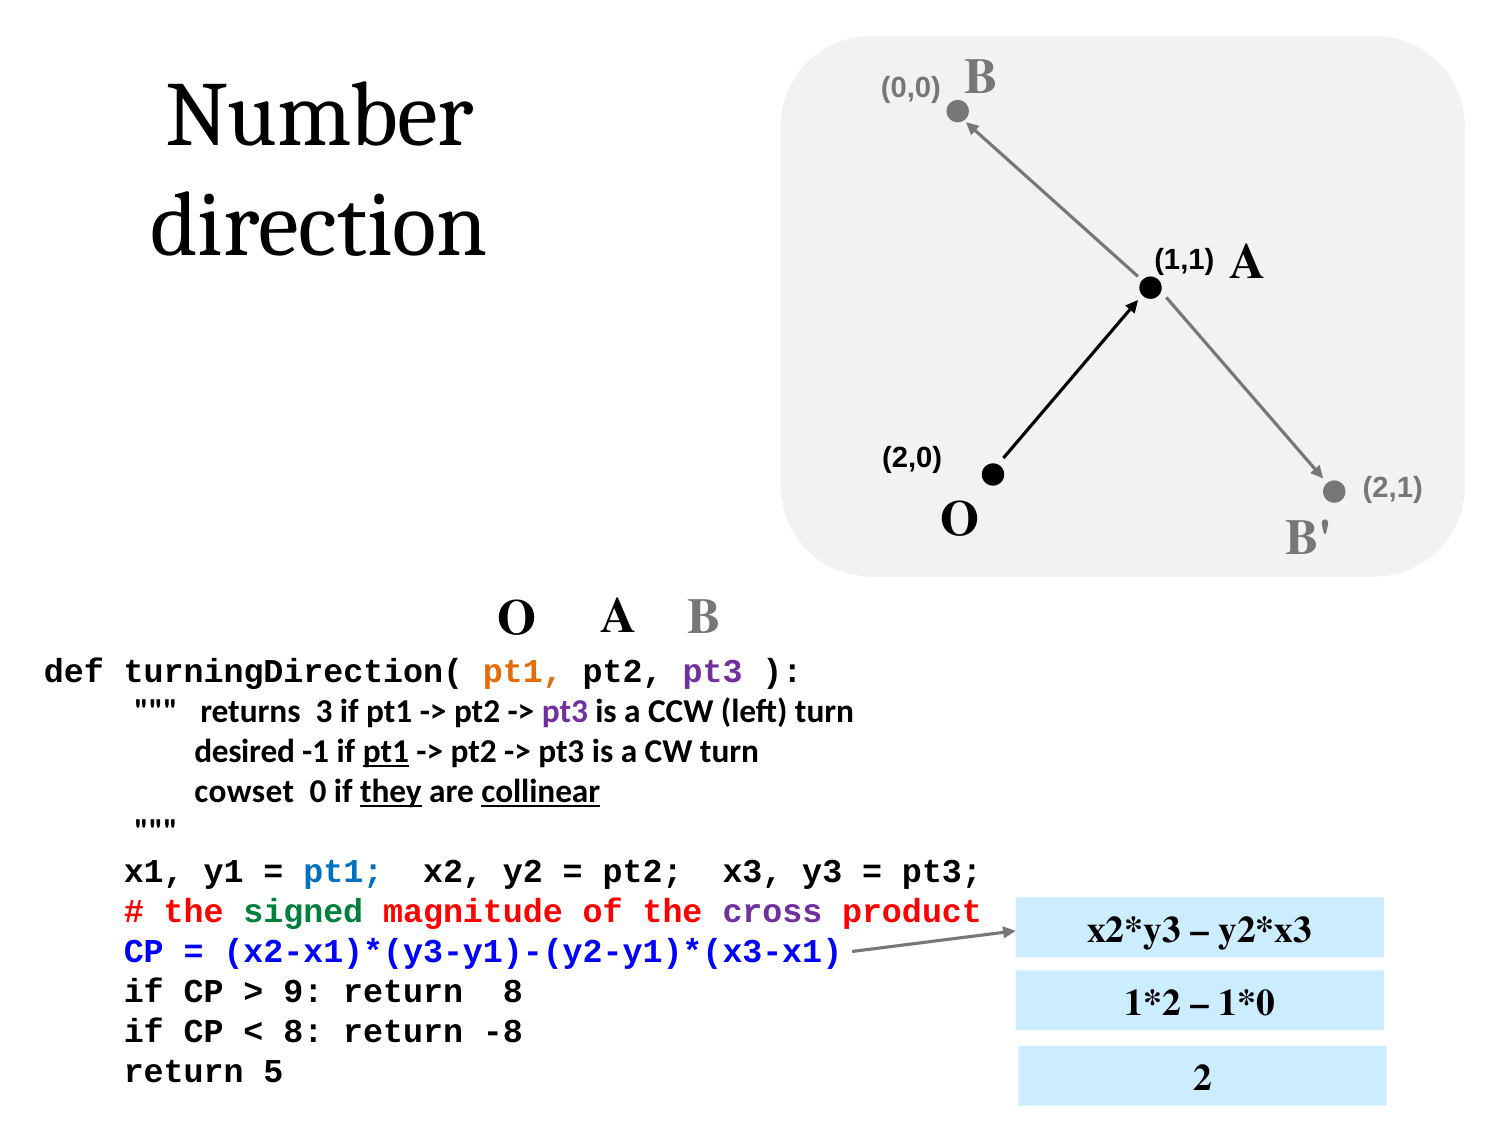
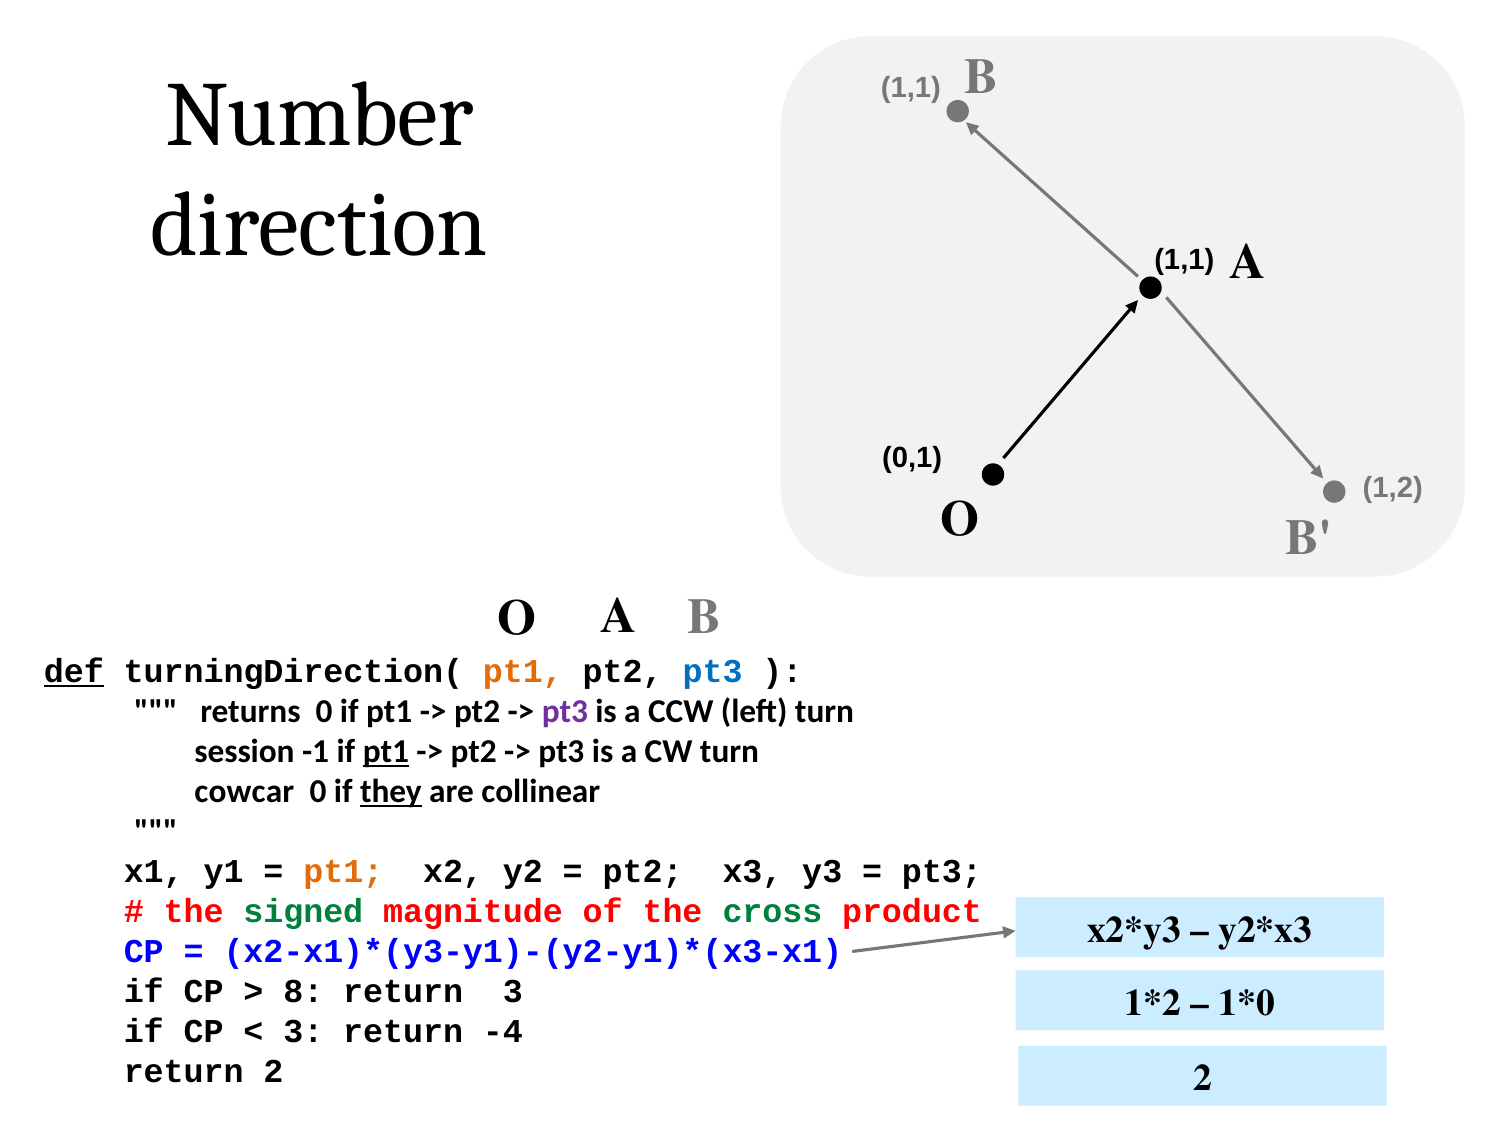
0,0 at (911, 88): 0,0 -> 1,1
2,0: 2,0 -> 0,1
2,1: 2,1 -> 1,2
def underline: none -> present
pt3 at (713, 672) colour: purple -> blue
returns 3: 3 -> 0
desired: desired -> session
cowset: cowset -> cowcar
collinear underline: present -> none
pt1 at (343, 872) colour: blue -> orange
cross colour: purple -> green
9: 9 -> 8
return 8: 8 -> 3
8 at (303, 1032): 8 -> 3
-8: -8 -> -4
return 5: 5 -> 2
